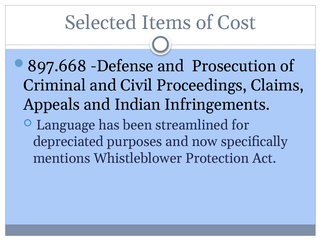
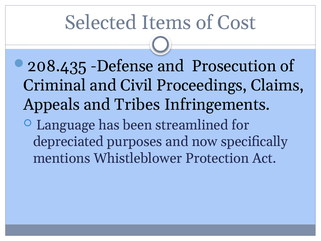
897.668: 897.668 -> 208.435
Indian: Indian -> Tribes
